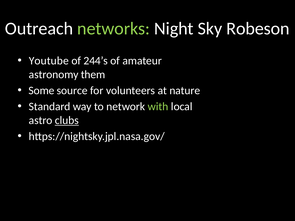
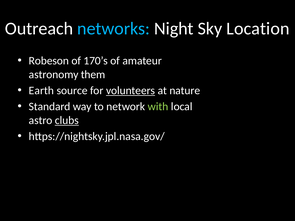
networks colour: light green -> light blue
Robeson: Robeson -> Location
Youtube: Youtube -> Robeson
244’s: 244’s -> 170’s
Some: Some -> Earth
volunteers underline: none -> present
